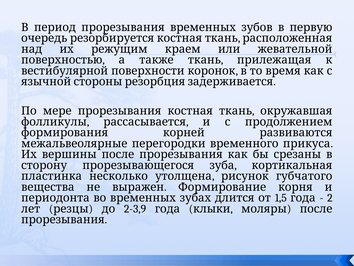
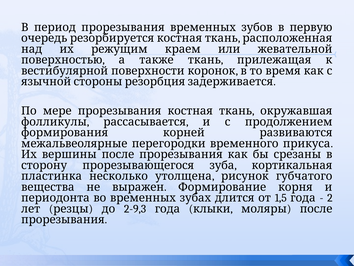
2-3,9: 2-3,9 -> 2-9,3
